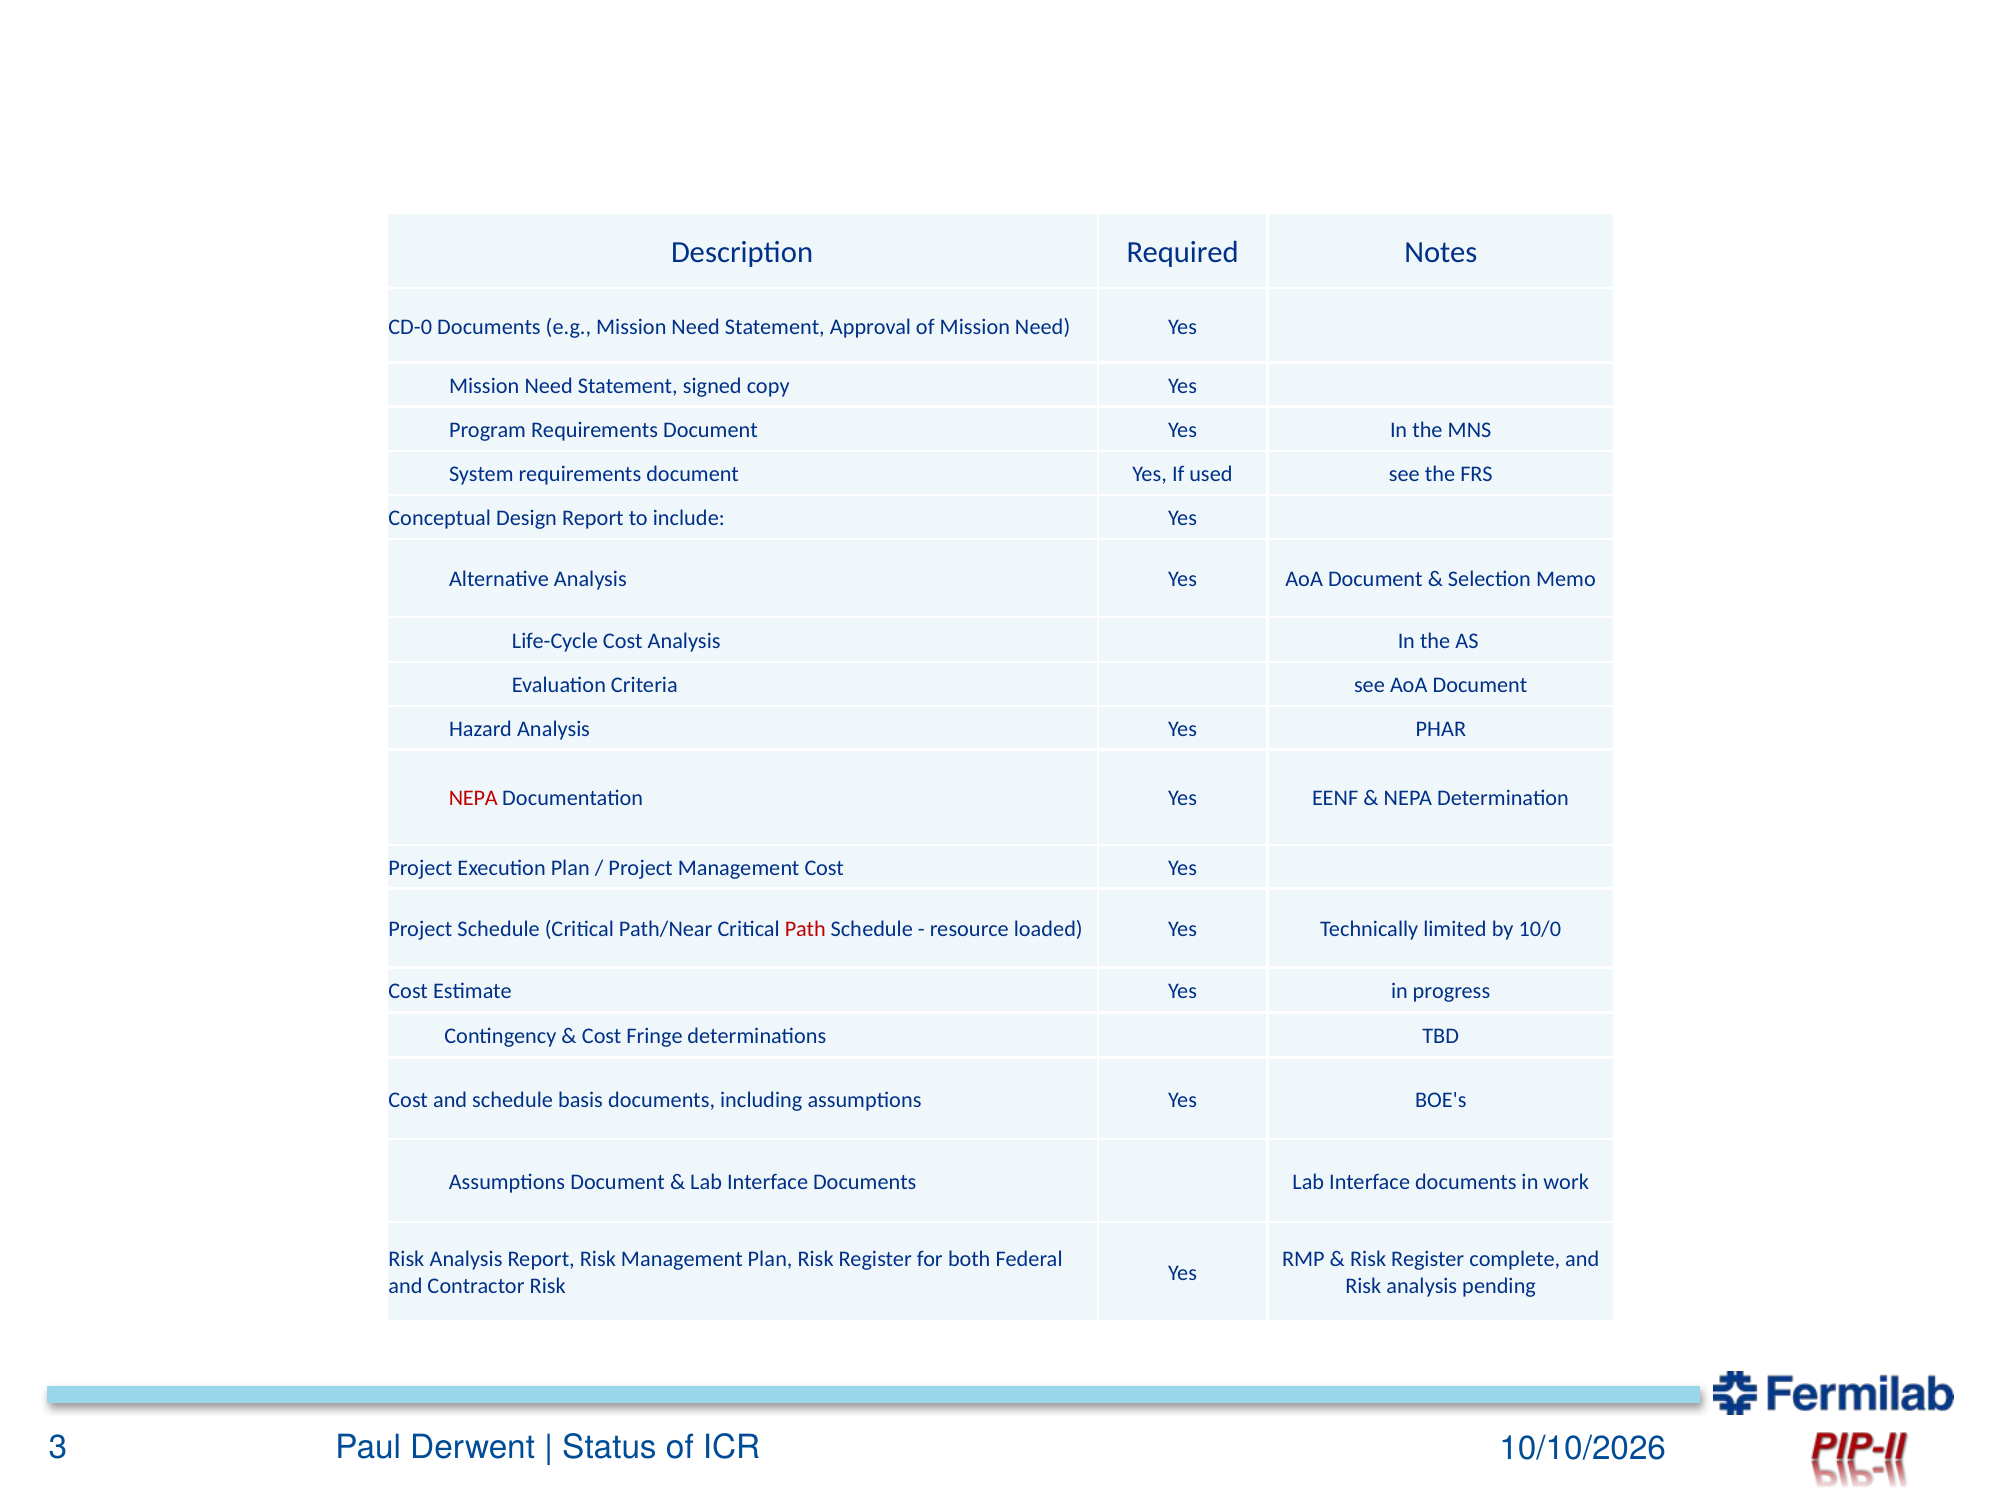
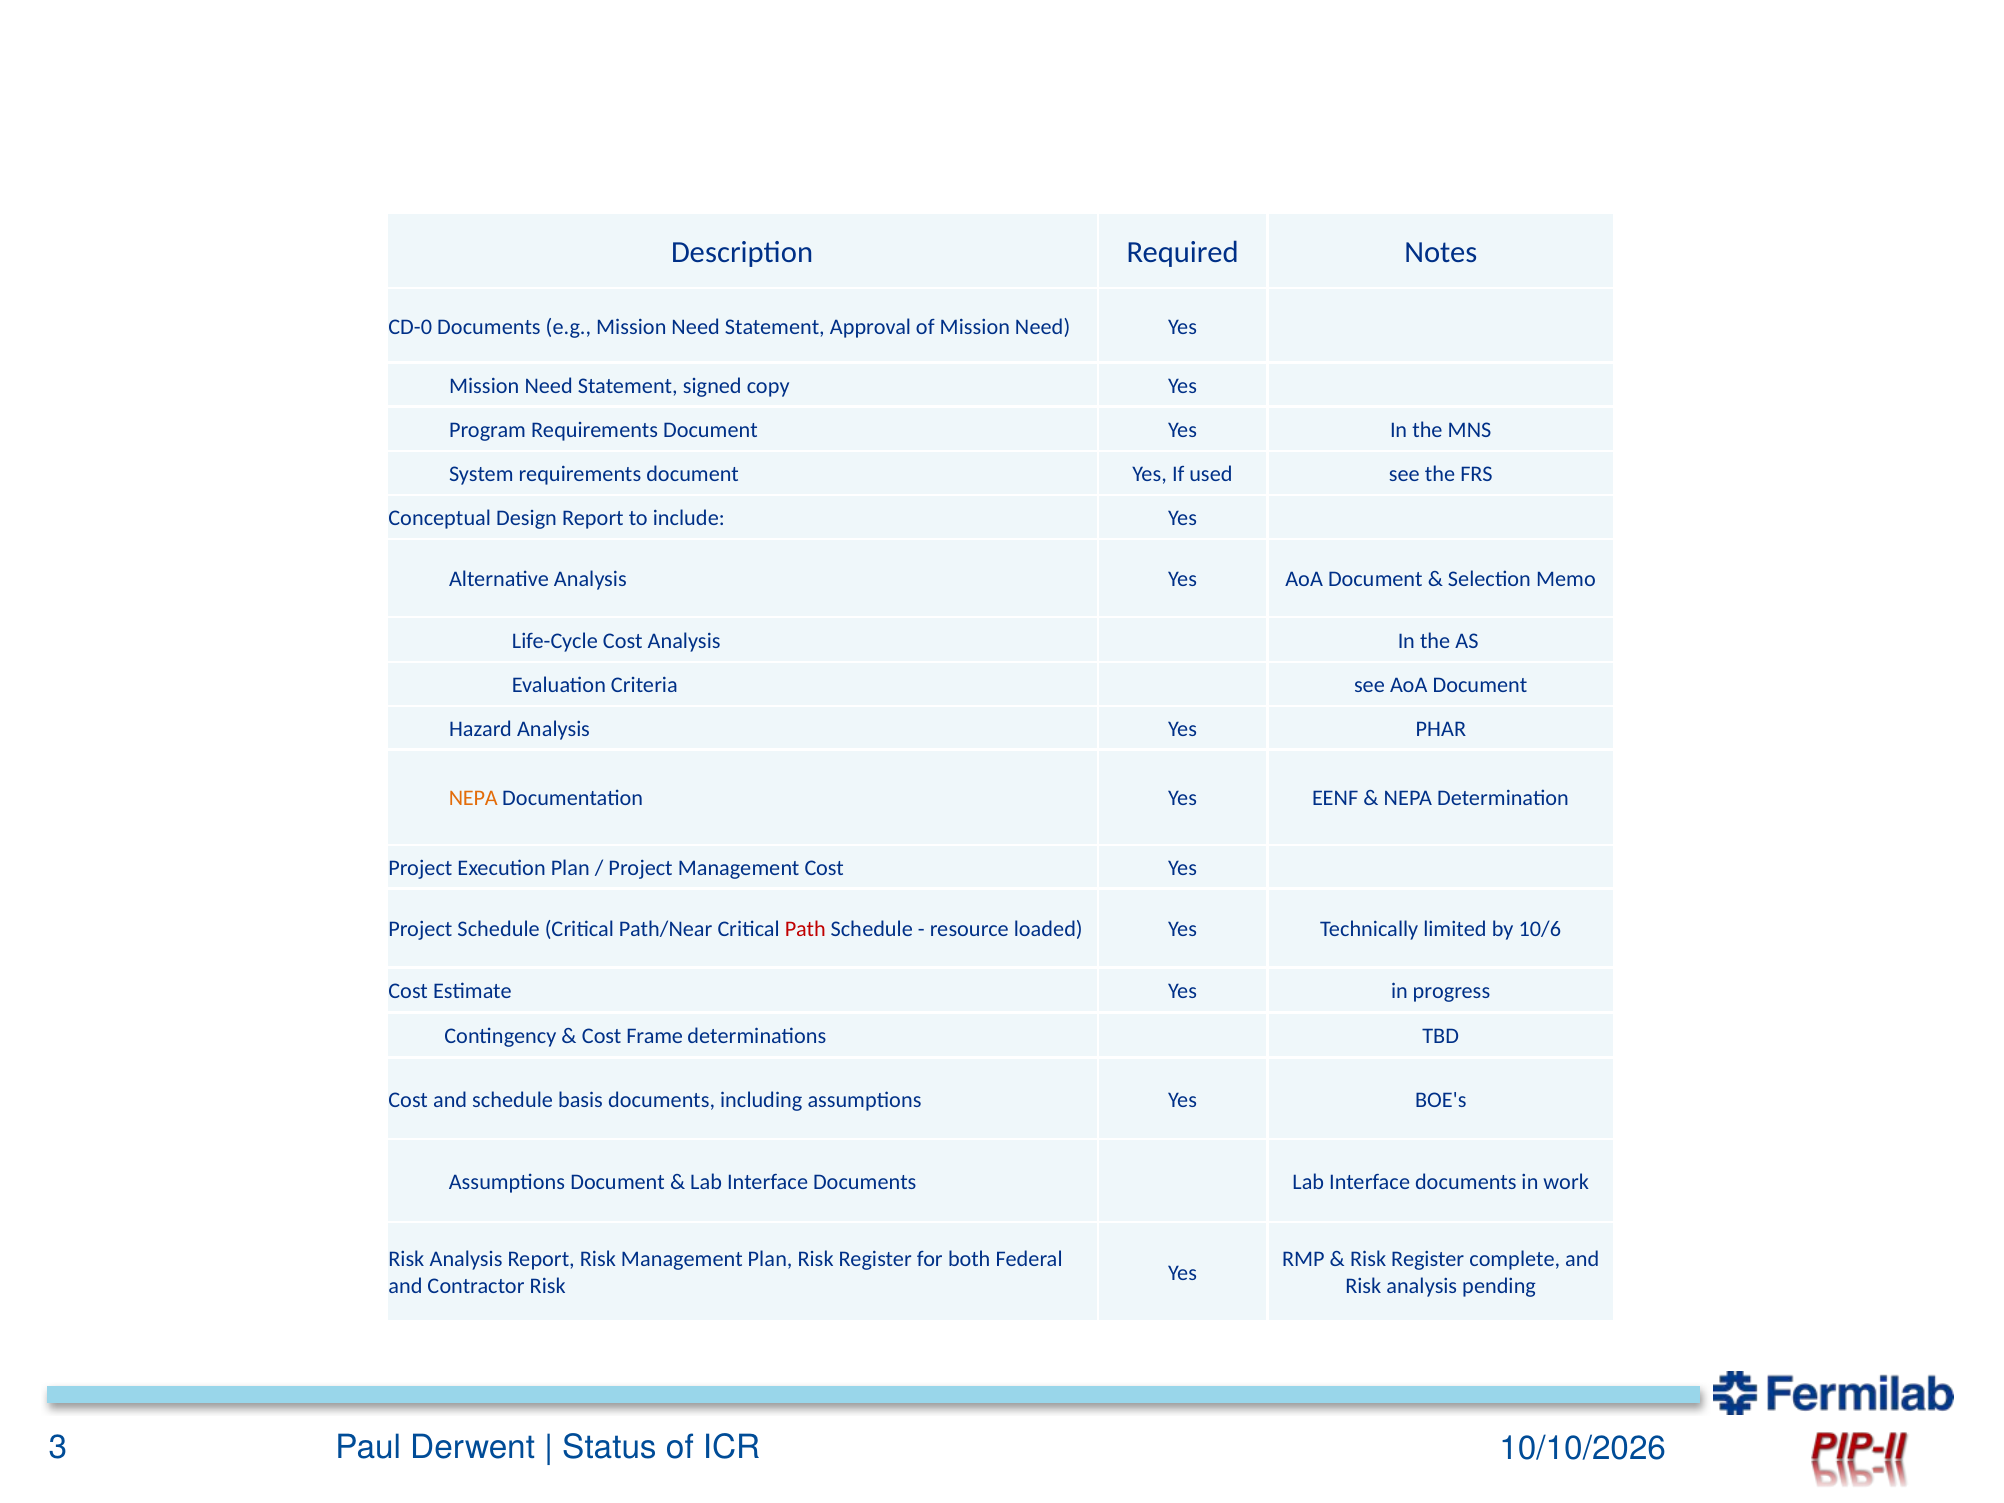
NEPA at (473, 799) colour: red -> orange
10/0: 10/0 -> 10/6
Fringe: Fringe -> Frame
